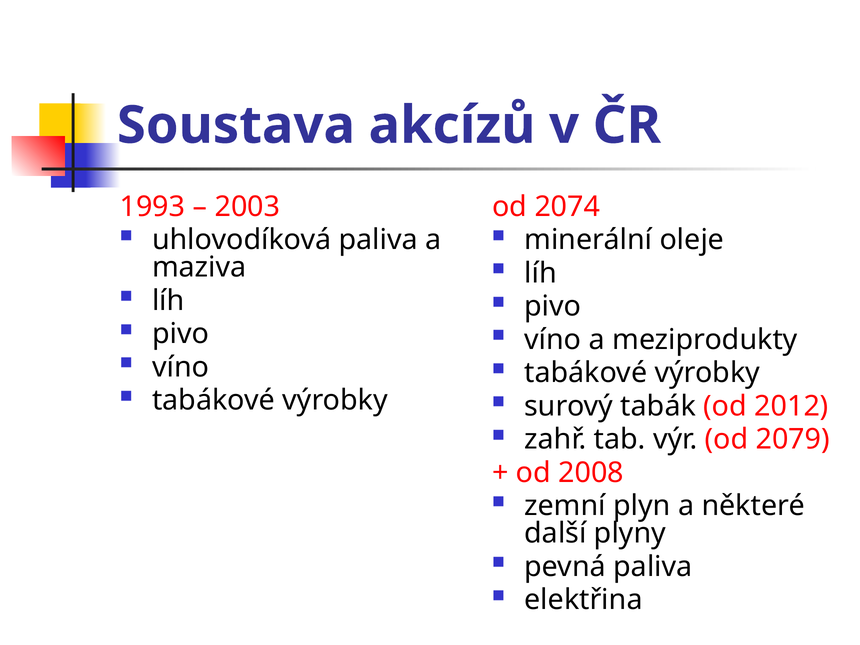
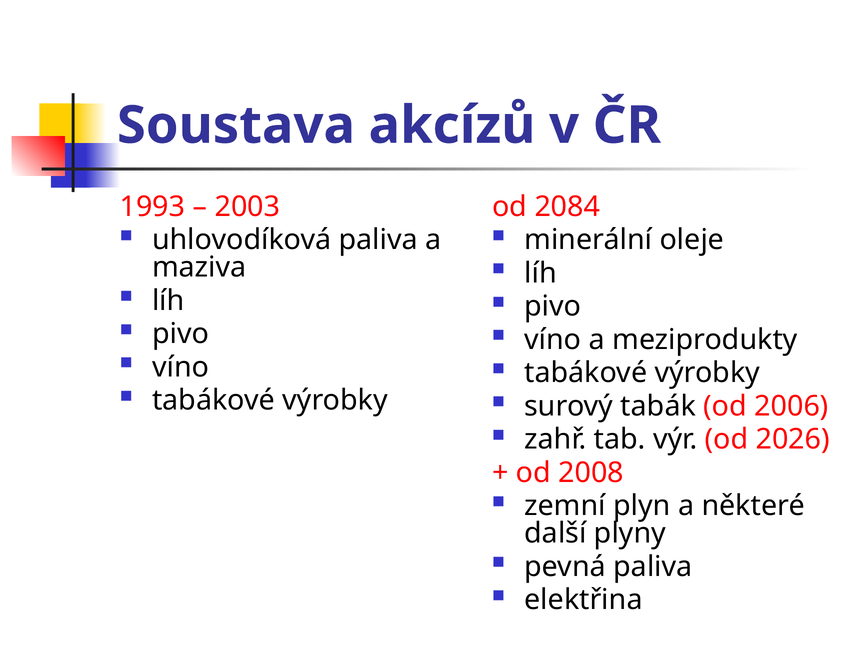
2074: 2074 -> 2084
2012: 2012 -> 2006
2079: 2079 -> 2026
